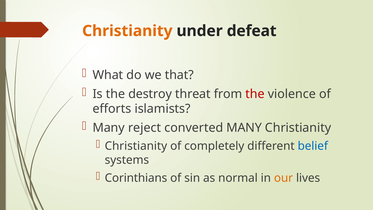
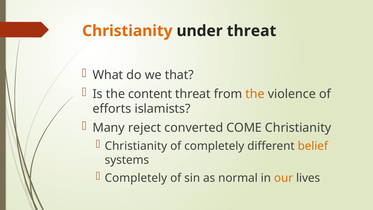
under defeat: defeat -> threat
destroy: destroy -> content
the at (255, 94) colour: red -> orange
converted MANY: MANY -> COME
belief colour: blue -> orange
Corinthians at (136, 178): Corinthians -> Completely
